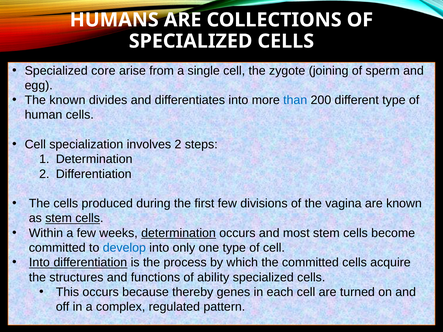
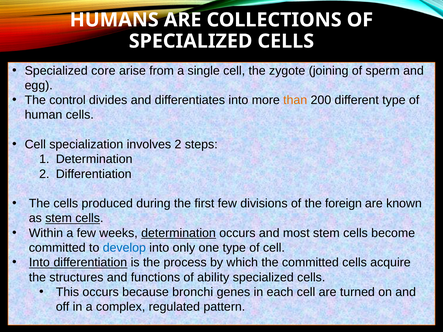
The known: known -> control
than colour: blue -> orange
vagina: vagina -> foreign
thereby: thereby -> bronchi
